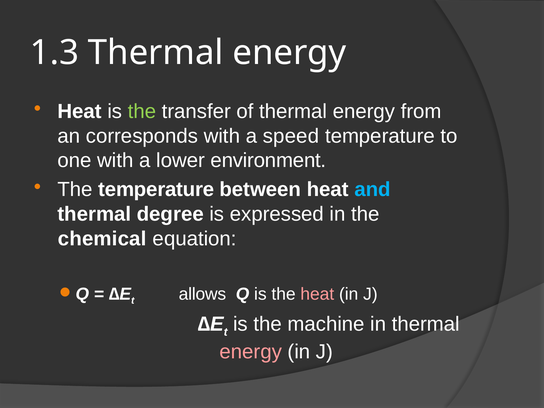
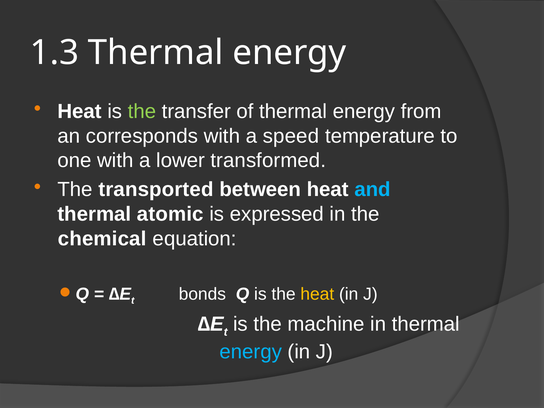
environment: environment -> transformed
The temperature: temperature -> transported
degree: degree -> atomic
allows: allows -> bonds
heat at (317, 294) colour: pink -> yellow
energy at (251, 352) colour: pink -> light blue
